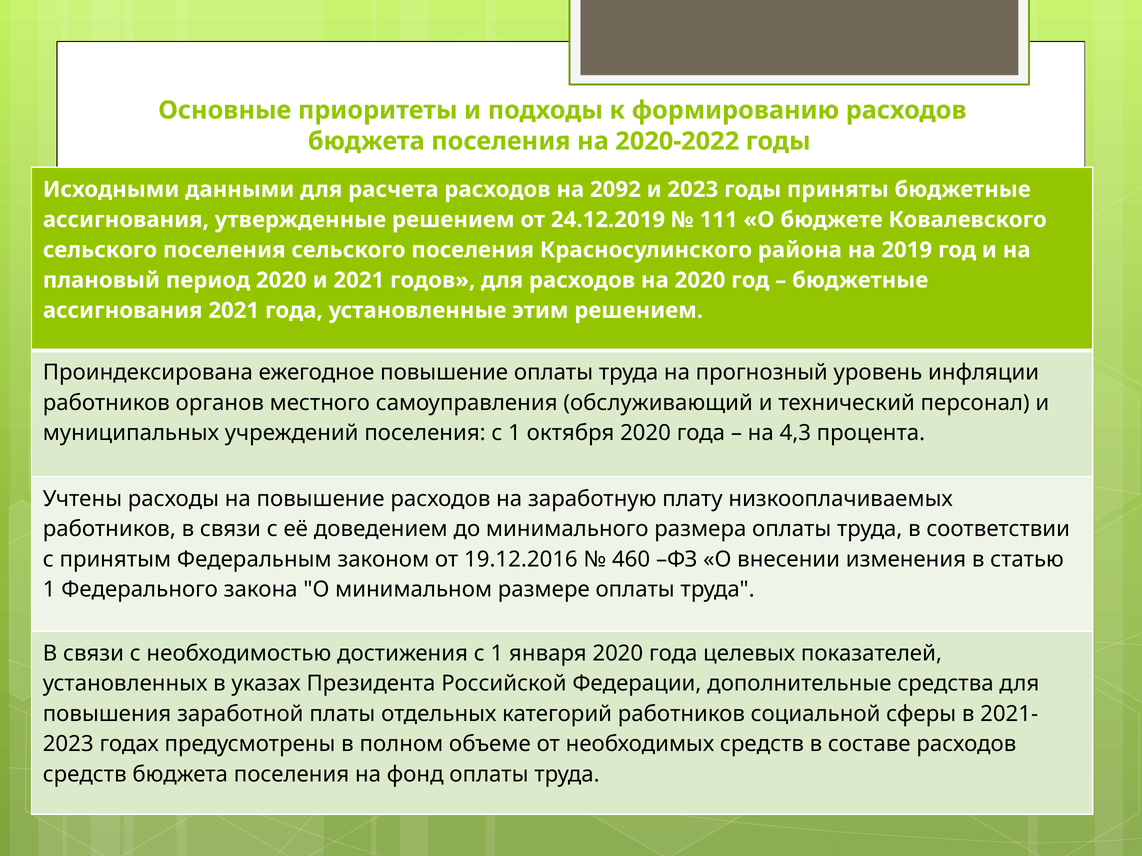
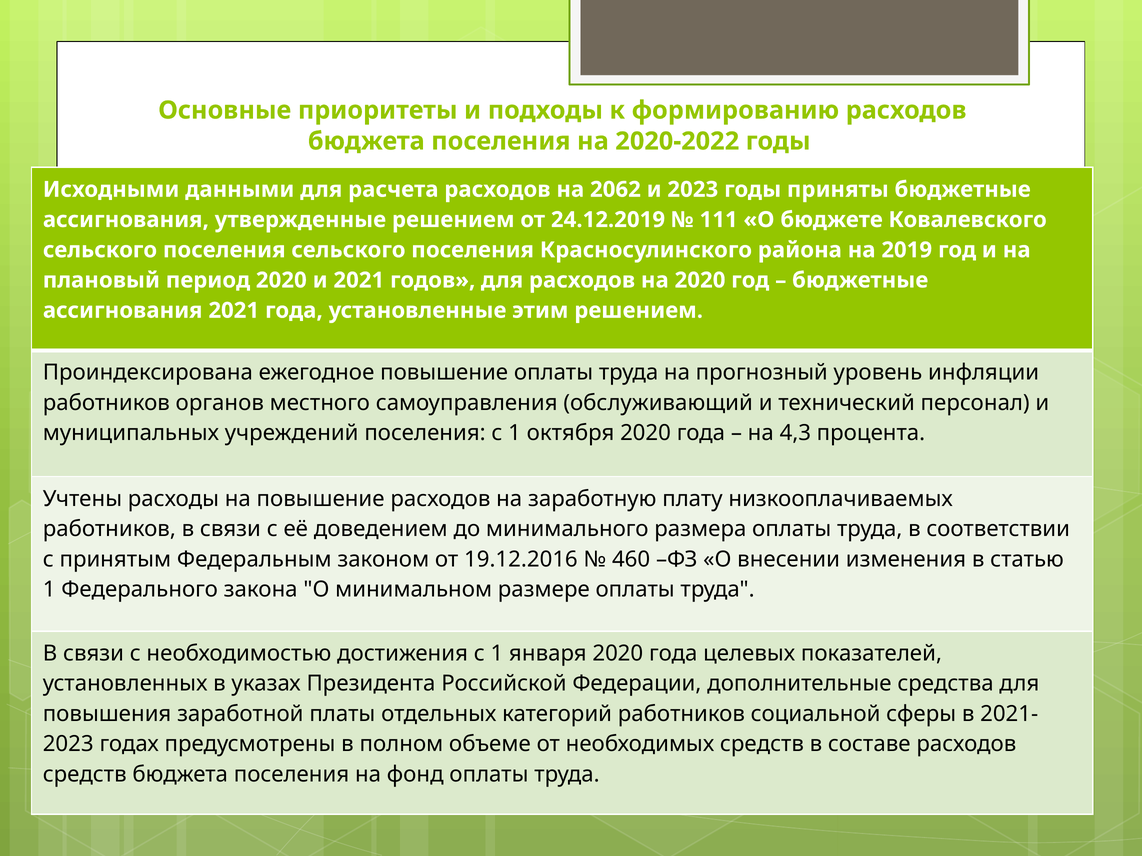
2092: 2092 -> 2062
